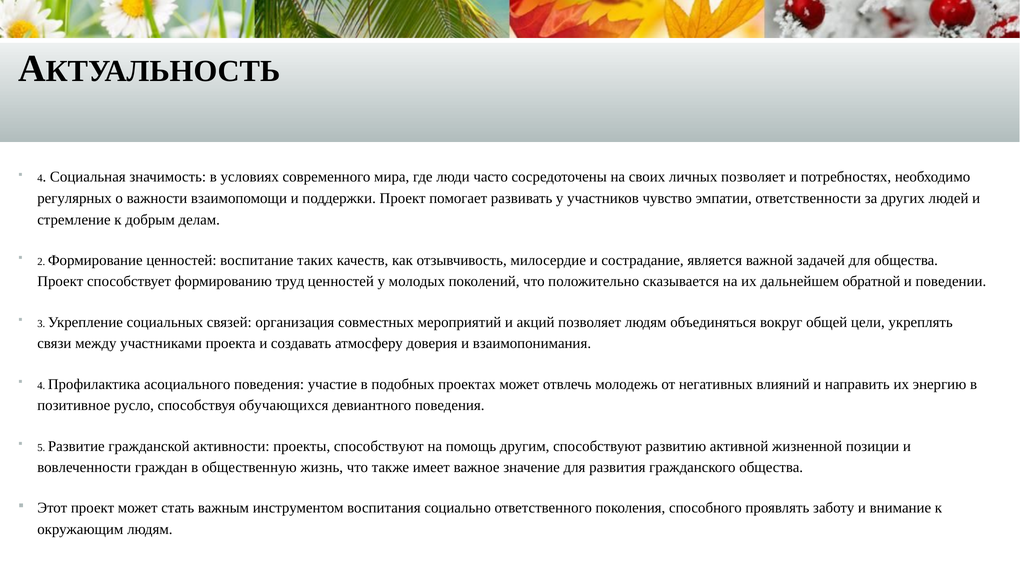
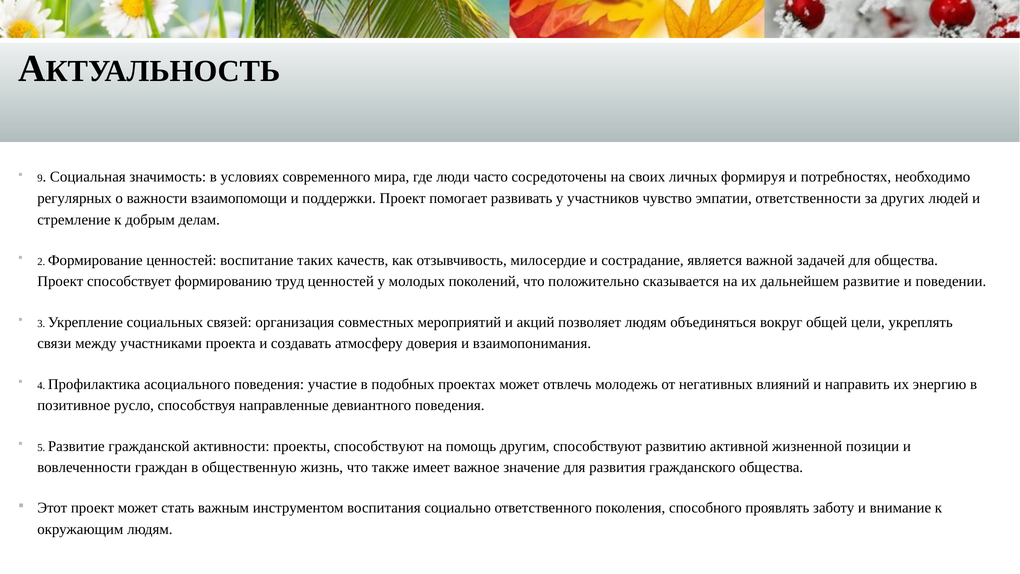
4 at (40, 178): 4 -> 9
личных позволяет: позволяет -> формируя
дальнейшем обратной: обратной -> развитие
обучающихся: обучающихся -> направленные
